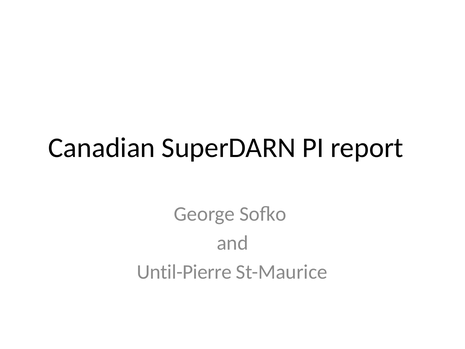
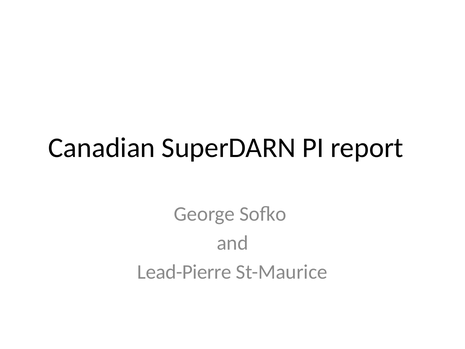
Until-Pierre: Until-Pierre -> Lead-Pierre
